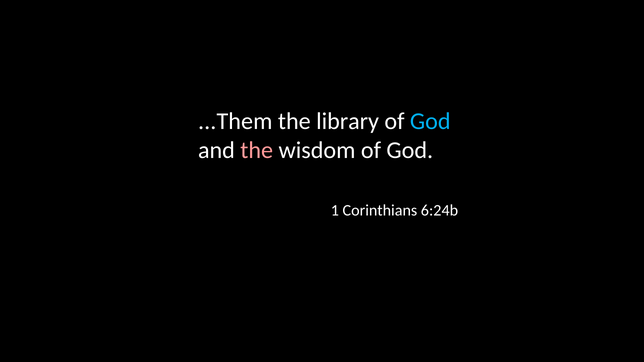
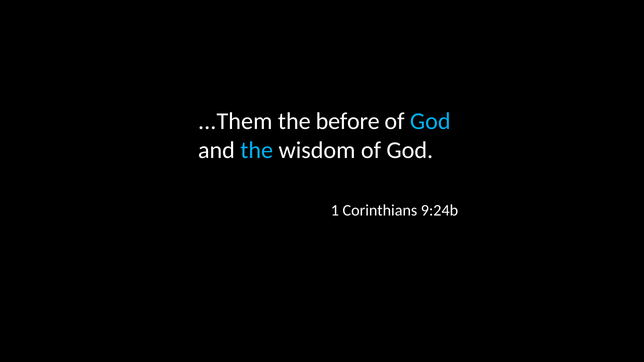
library: library -> before
the at (257, 151) colour: pink -> light blue
6:24b: 6:24b -> 9:24b
